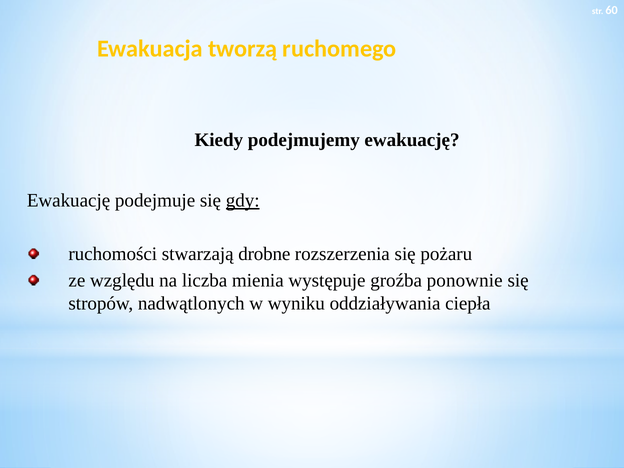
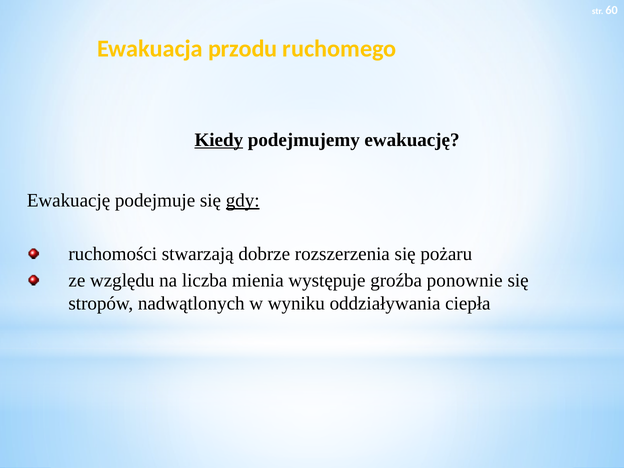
tworzą: tworzą -> przodu
Kiedy underline: none -> present
drobne: drobne -> dobrze
